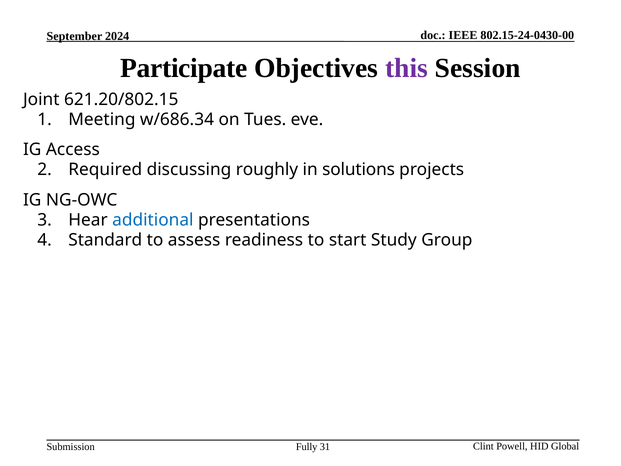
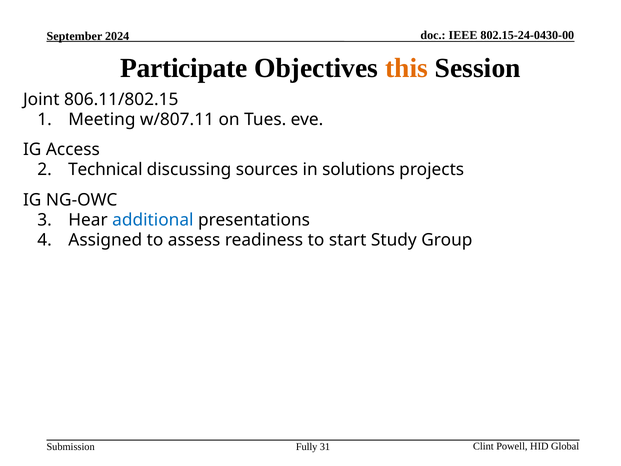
this colour: purple -> orange
621.20/802.15: 621.20/802.15 -> 806.11/802.15
w/686.34: w/686.34 -> w/807.11
Required: Required -> Technical
roughly: roughly -> sources
Standard: Standard -> Assigned
